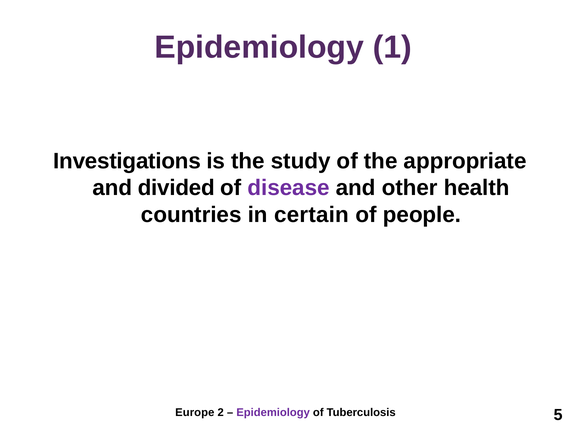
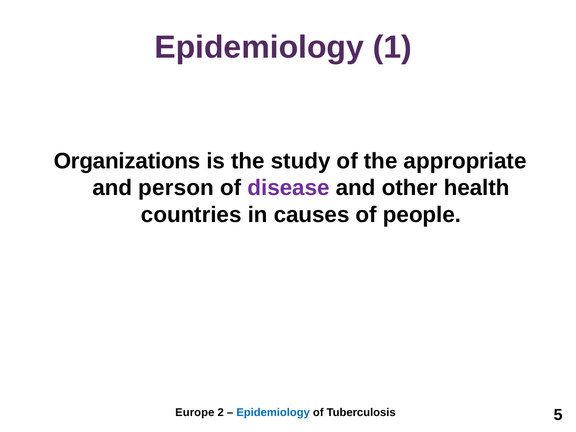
Investigations: Investigations -> Organizations
divided: divided -> person
certain: certain -> causes
Epidemiology at (273, 412) colour: purple -> blue
